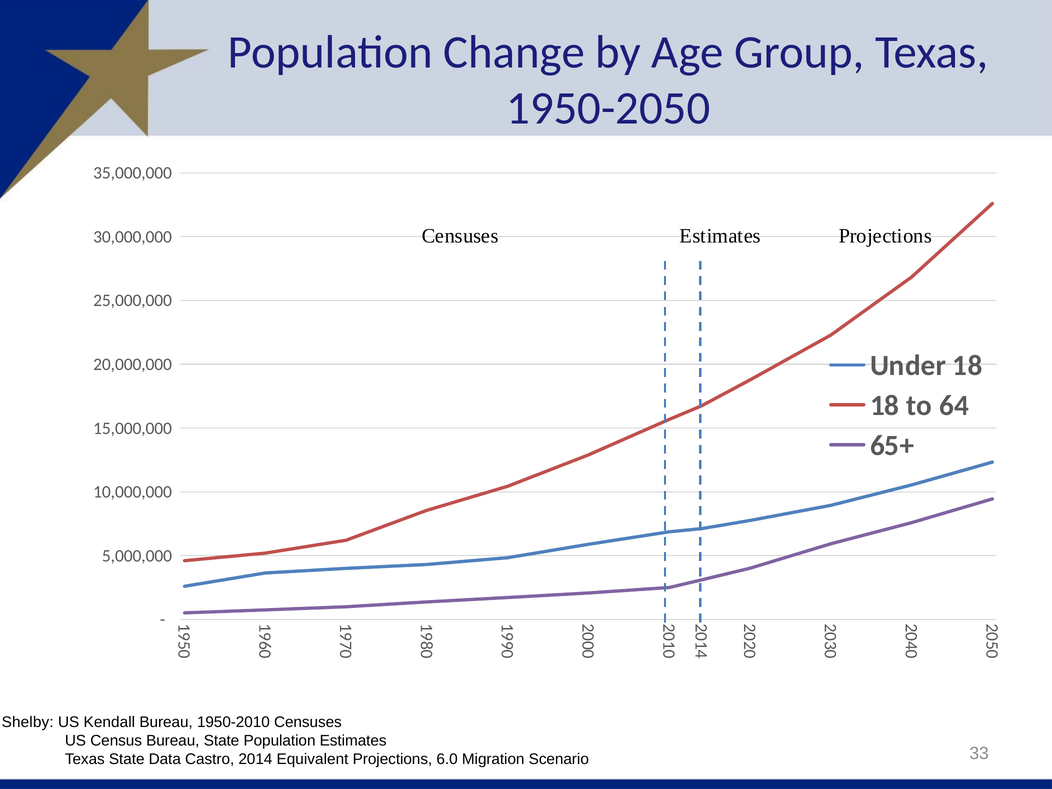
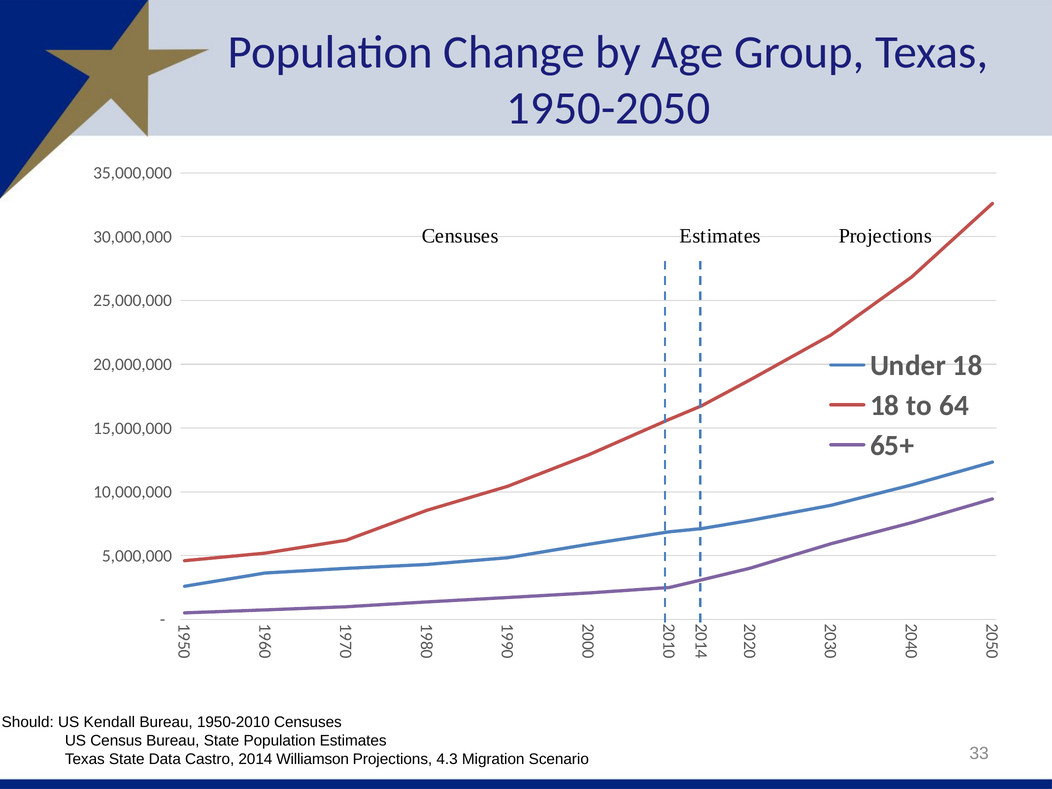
Shelby: Shelby -> Should
Equivalent: Equivalent -> Williamson
6.0: 6.0 -> 4.3
